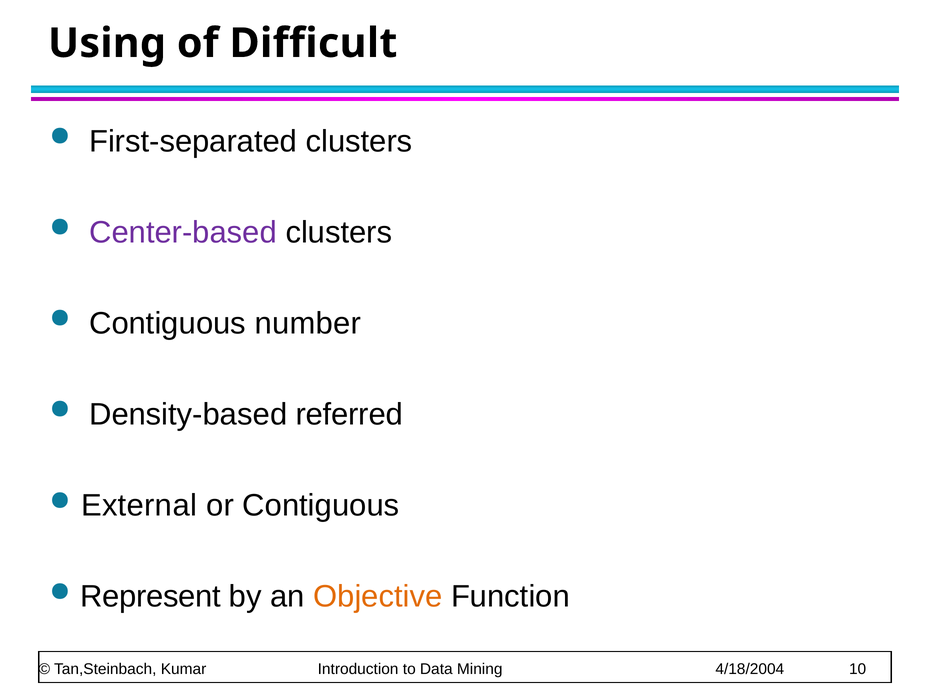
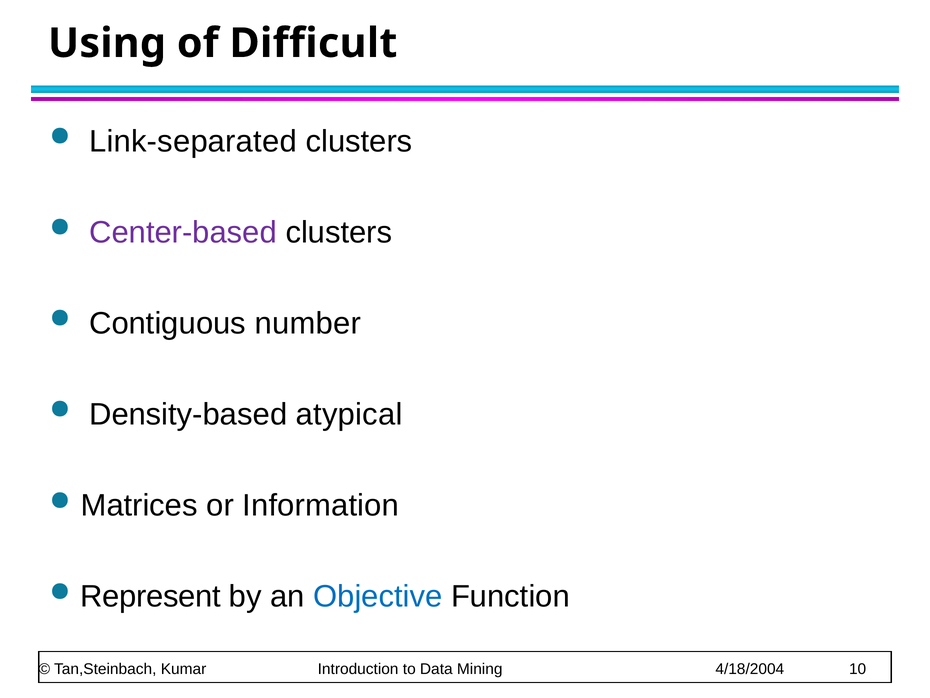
First-separated: First-separated -> Link-separated
referred: referred -> atypical
External: External -> Matrices
or Contiguous: Contiguous -> Information
Objective colour: orange -> blue
